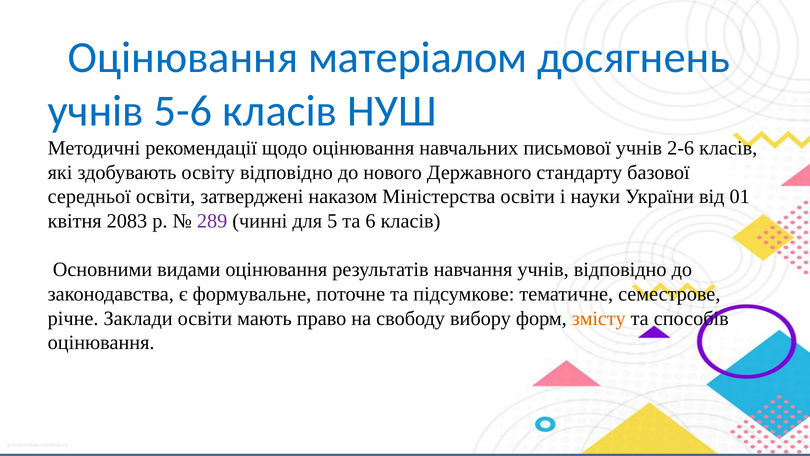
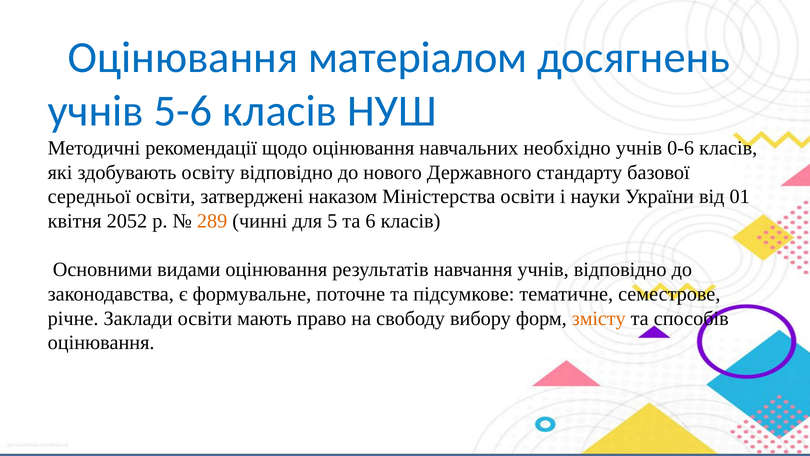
письмової: письмової -> необхідно
2-6: 2-6 -> 0-6
2083: 2083 -> 2052
289 colour: purple -> orange
